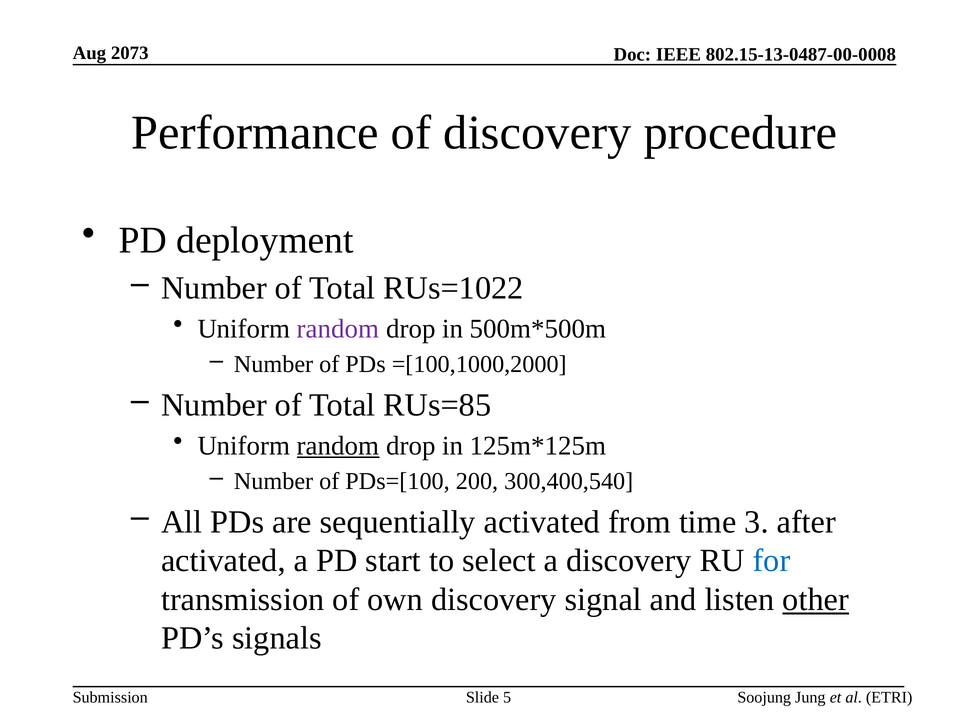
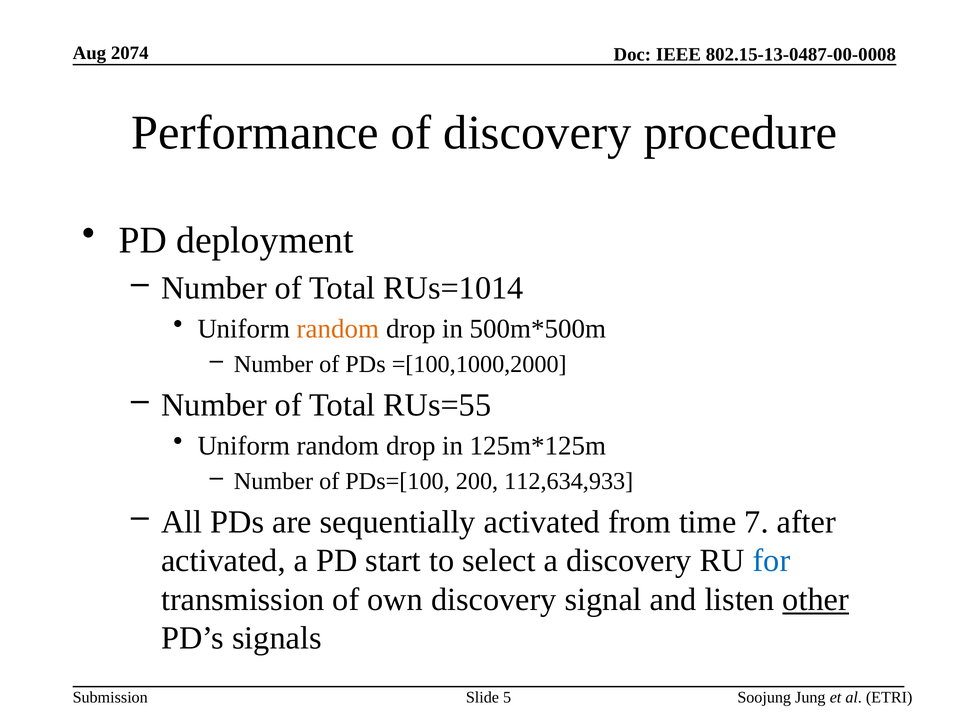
2073: 2073 -> 2074
RUs=1022: RUs=1022 -> RUs=1014
random at (338, 329) colour: purple -> orange
RUs=85: RUs=85 -> RUs=55
random at (338, 446) underline: present -> none
300,400,540: 300,400,540 -> 112,634,933
3: 3 -> 7
